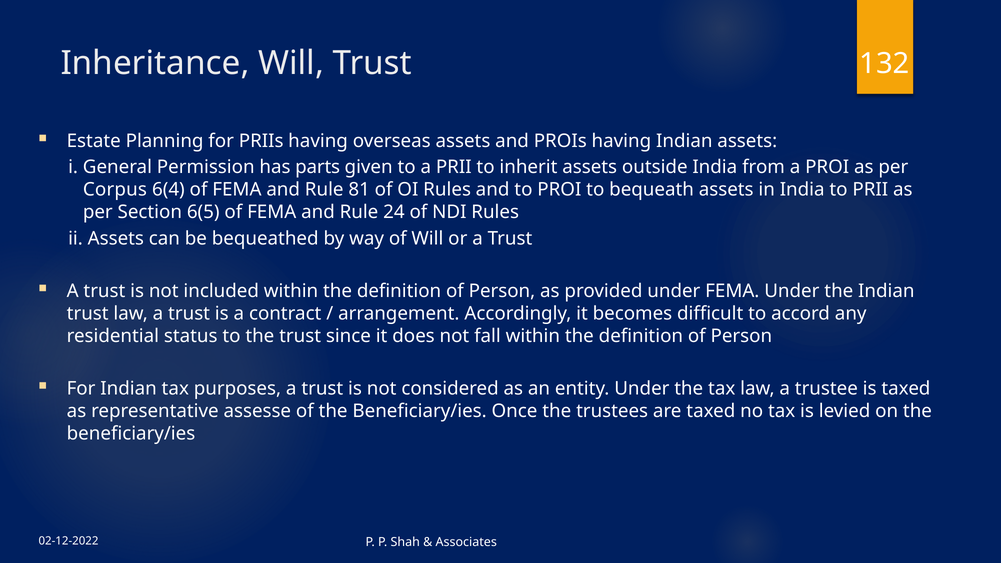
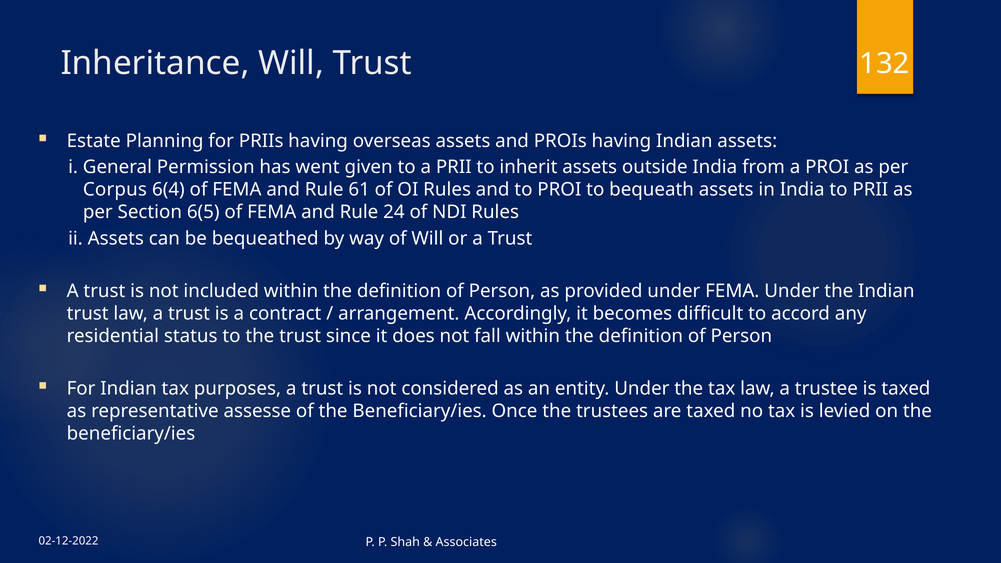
parts: parts -> went
81: 81 -> 61
